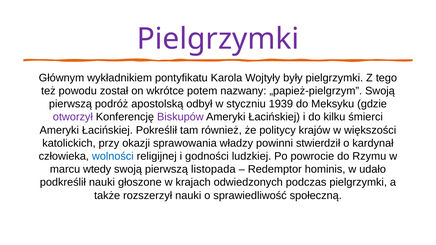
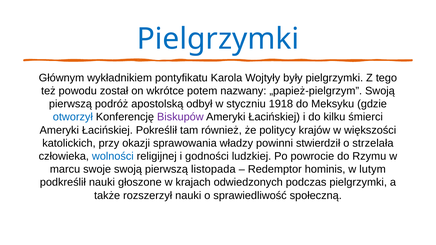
Pielgrzymki at (218, 39) colour: purple -> blue
1939: 1939 -> 1918
otworzył colour: purple -> blue
kardynał: kardynał -> strzelała
wtedy: wtedy -> swoje
udało: udało -> lutym
